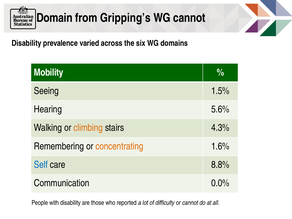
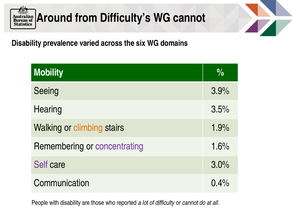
Domain: Domain -> Around
Gripping’s: Gripping’s -> Difficulty’s
1.5%: 1.5% -> 3.9%
5.6%: 5.6% -> 3.5%
4.3%: 4.3% -> 1.9%
concentrating colour: orange -> purple
Self colour: blue -> purple
8.8%: 8.8% -> 3.0%
0.0%: 0.0% -> 0.4%
